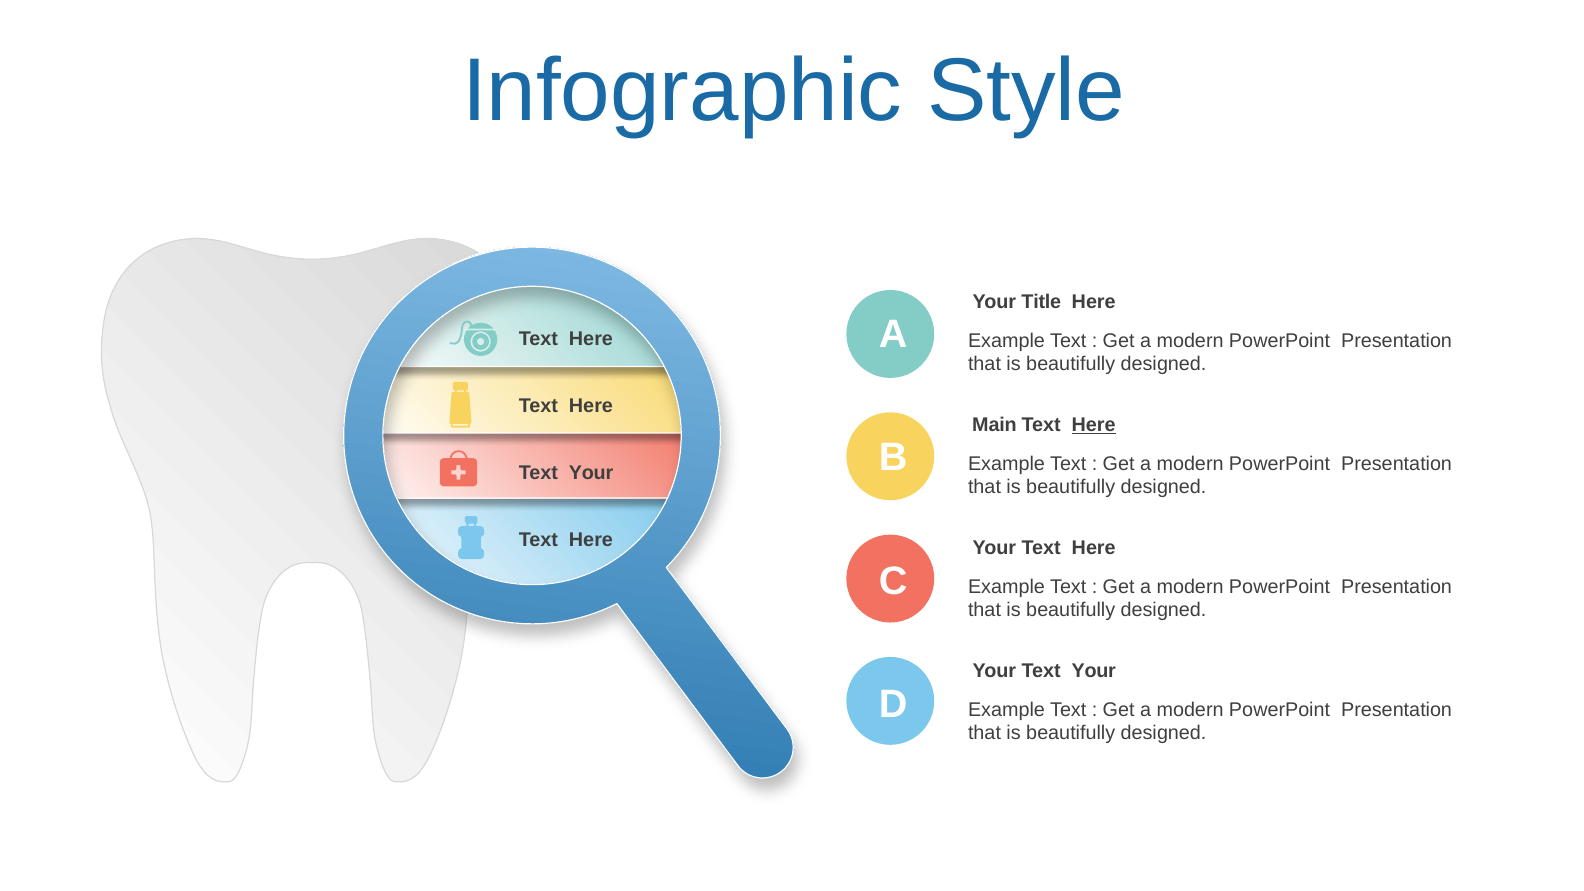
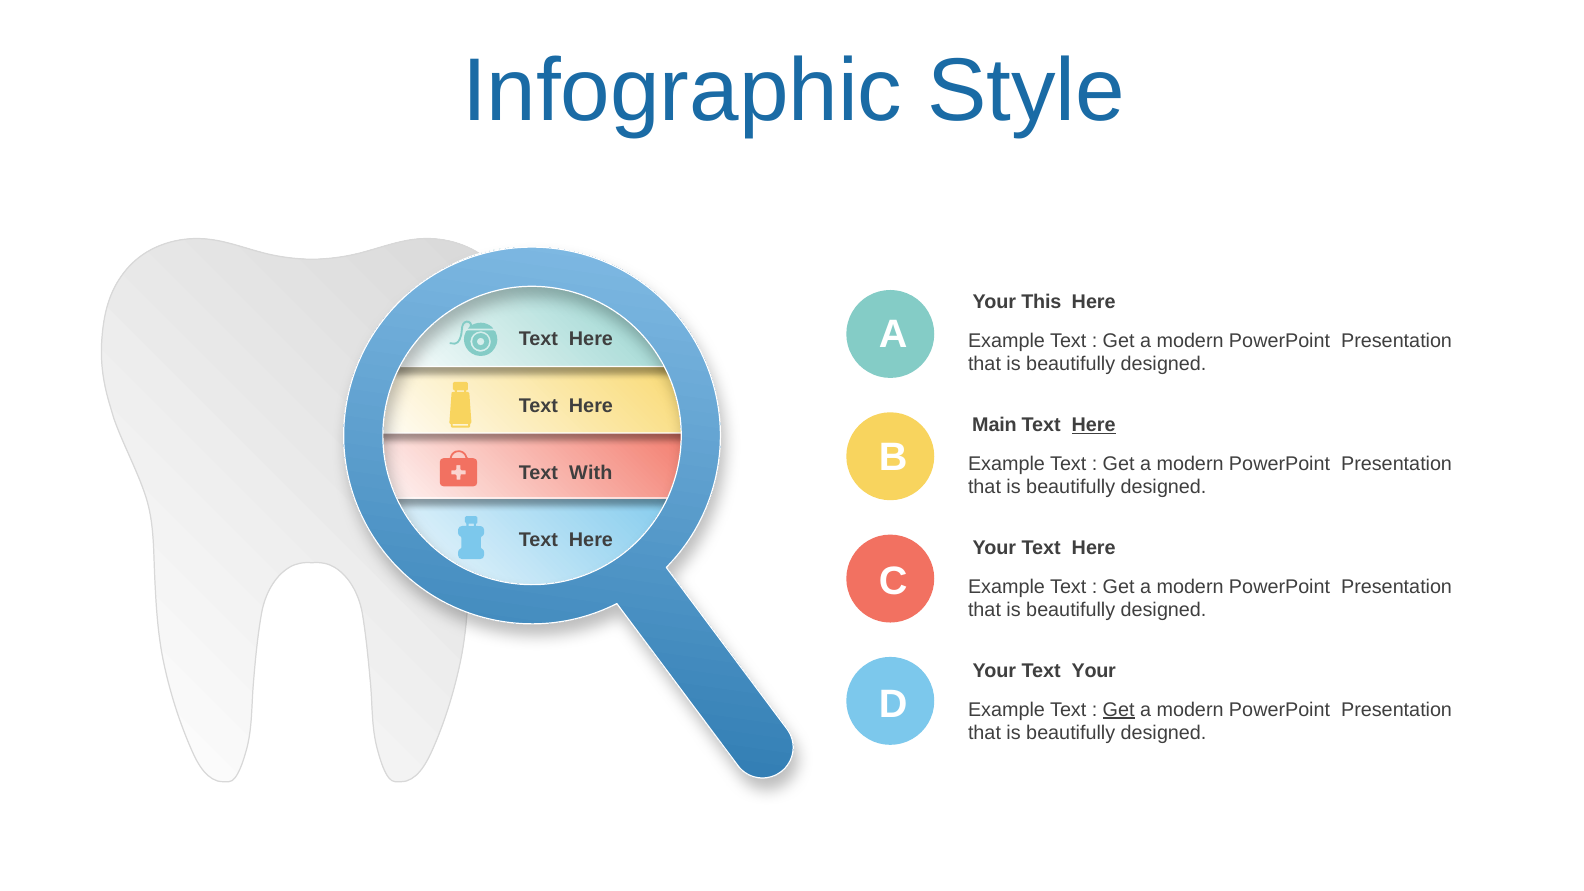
Title: Title -> This
Your at (591, 473): Your -> With
Get at (1119, 709) underline: none -> present
